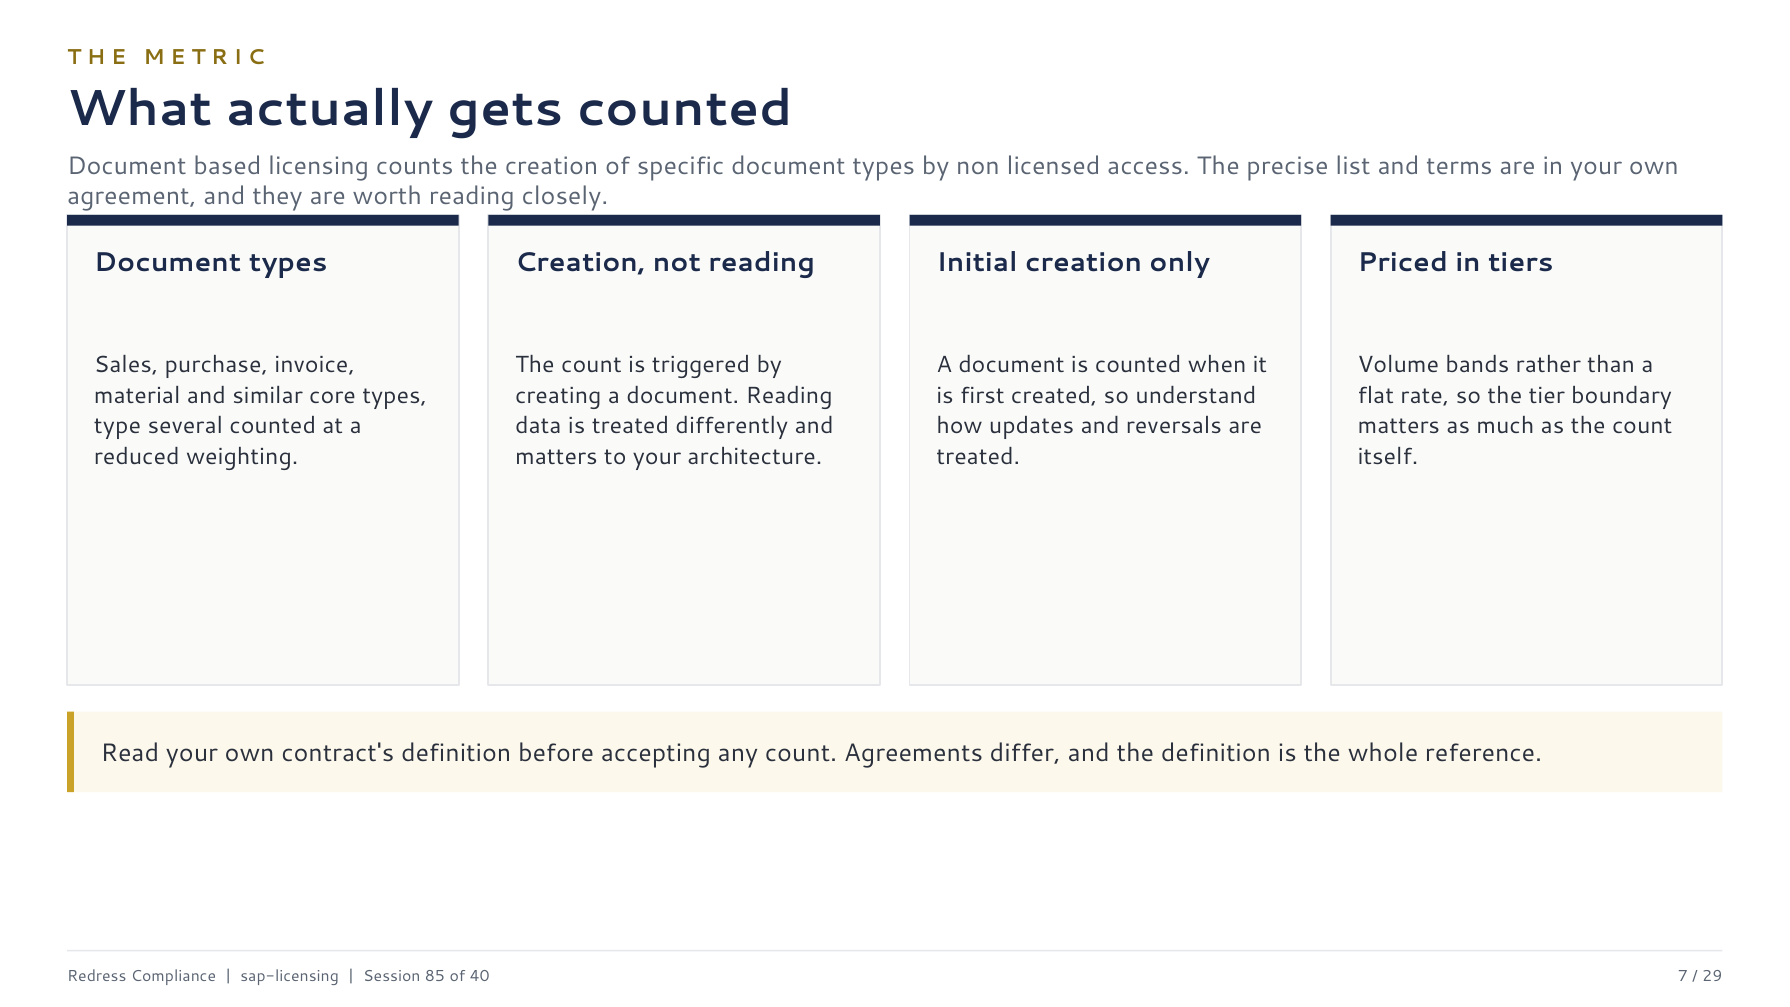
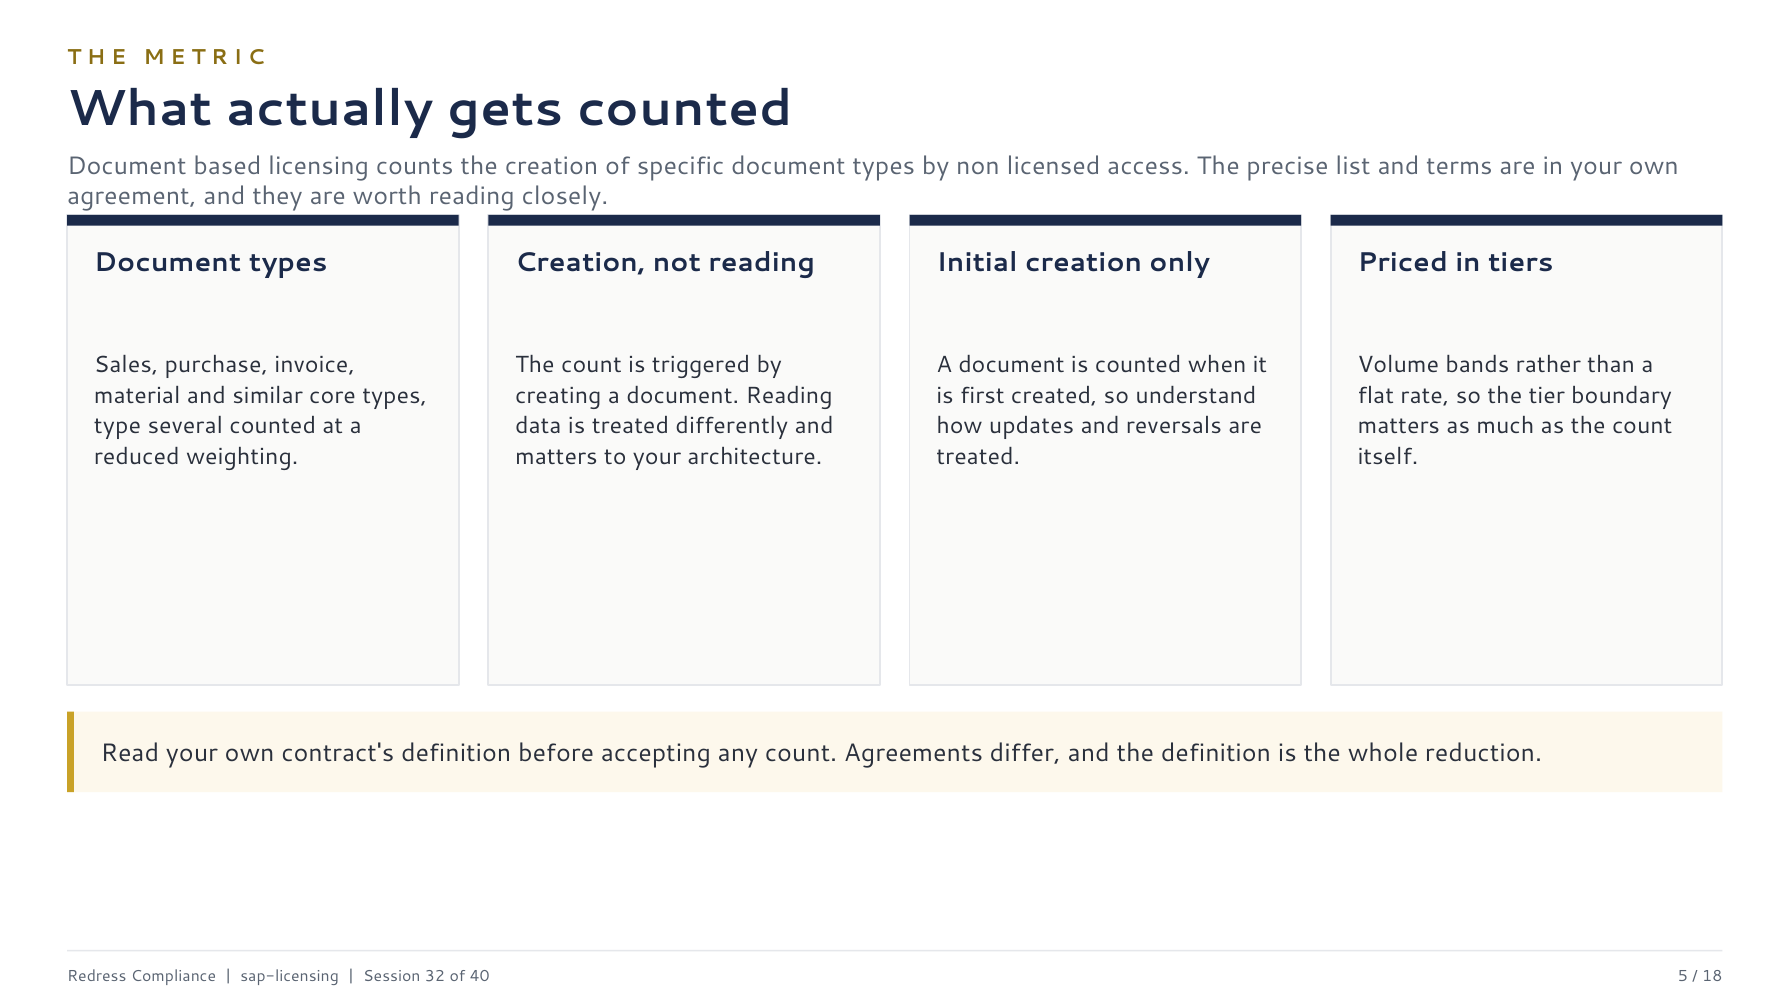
reference: reference -> reduction
85: 85 -> 32
7: 7 -> 5
29: 29 -> 18
